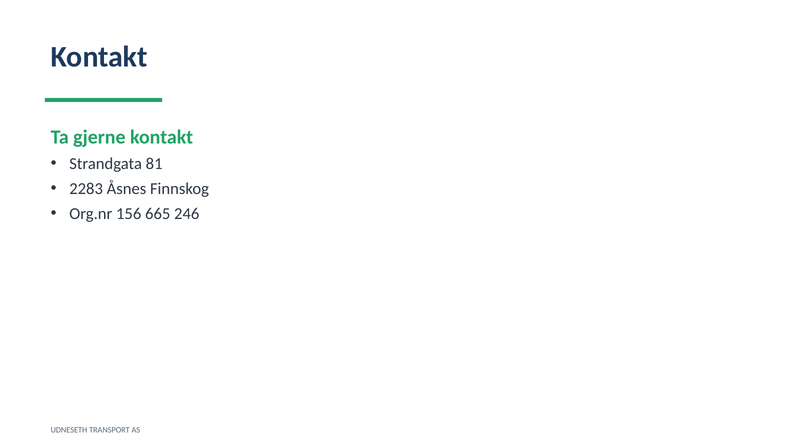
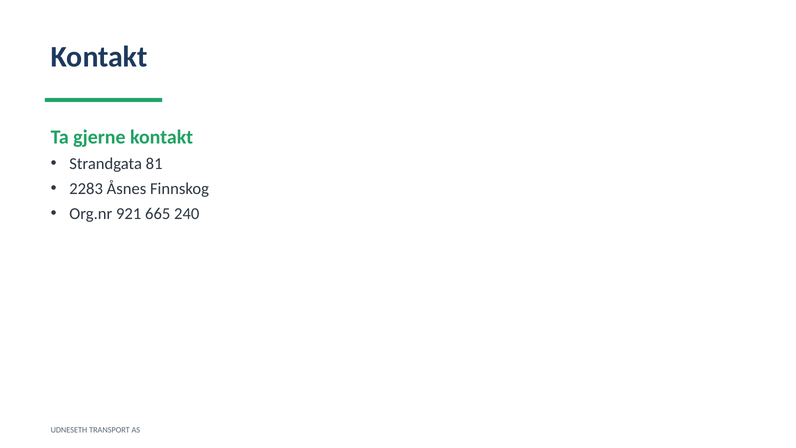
156: 156 -> 921
246: 246 -> 240
